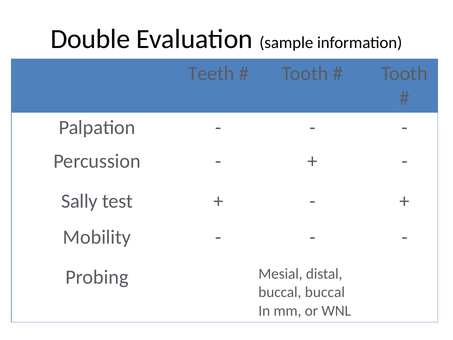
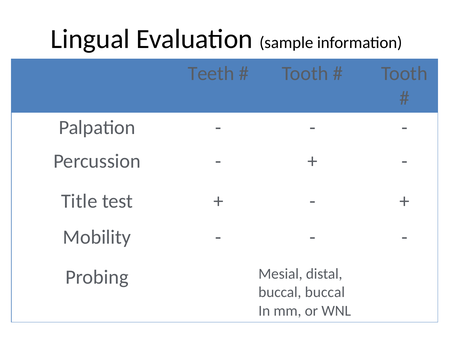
Double: Double -> Lingual
Sally: Sally -> Title
